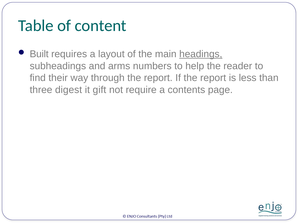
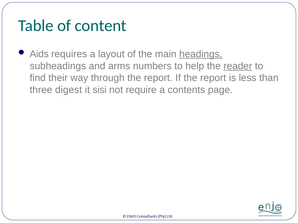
Built: Built -> Aids
reader underline: none -> present
gift: gift -> sisi
